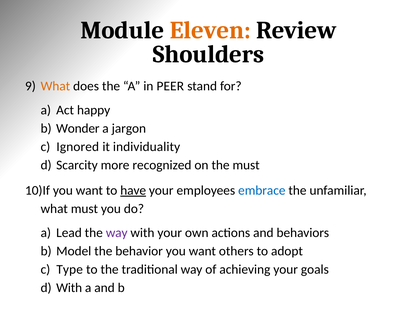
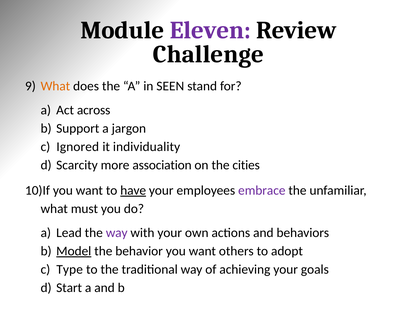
Eleven colour: orange -> purple
Shoulders: Shoulders -> Challenge
PEER: PEER -> SEEN
happy: happy -> across
Wonder: Wonder -> Support
recognized: recognized -> association
the must: must -> cities
embrace colour: blue -> purple
Model underline: none -> present
With at (69, 288): With -> Start
